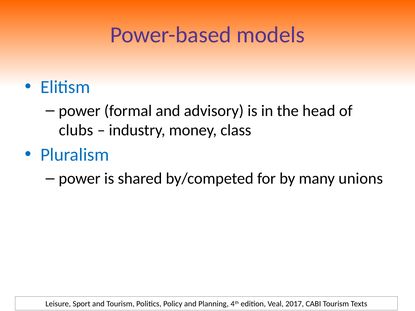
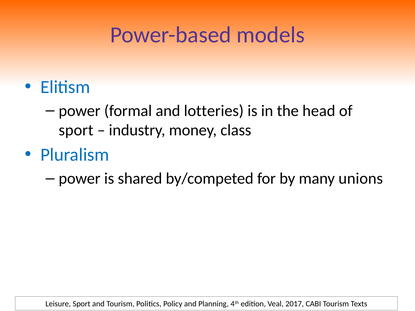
advisory: advisory -> lotteries
clubs at (76, 130): clubs -> sport
